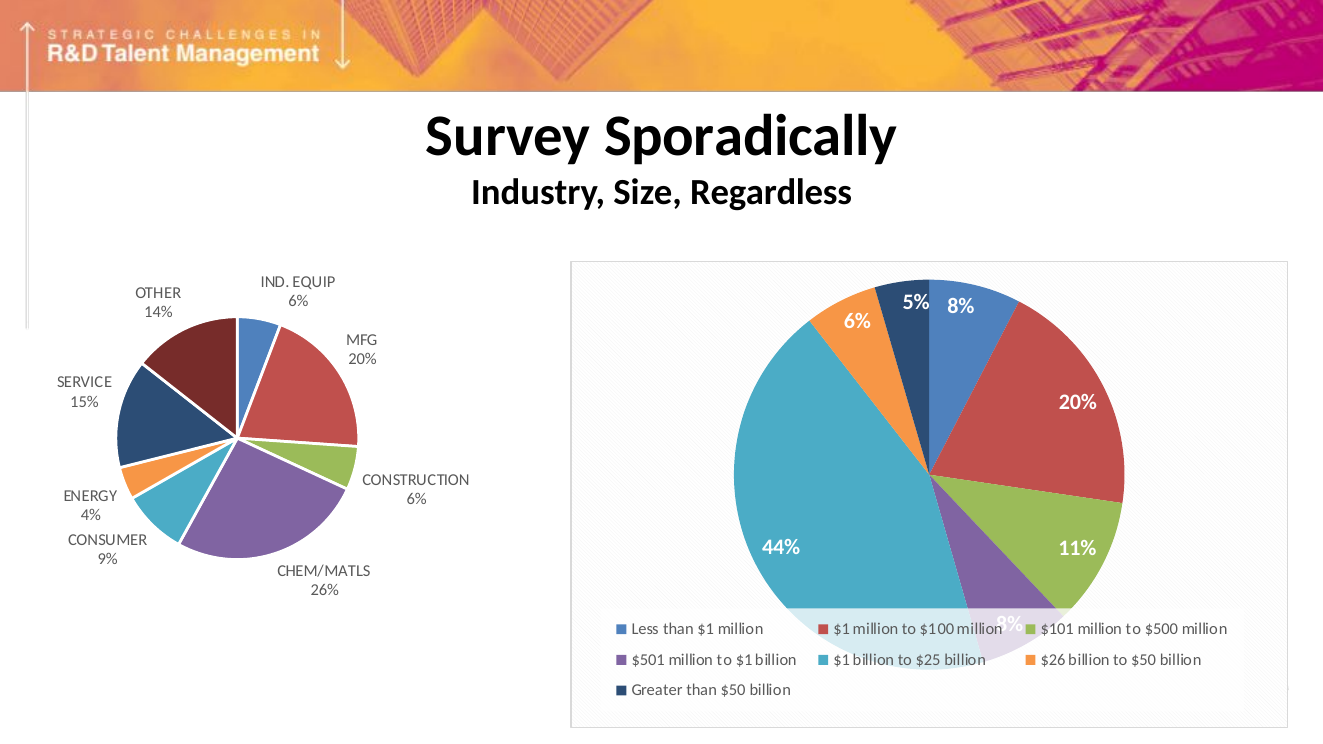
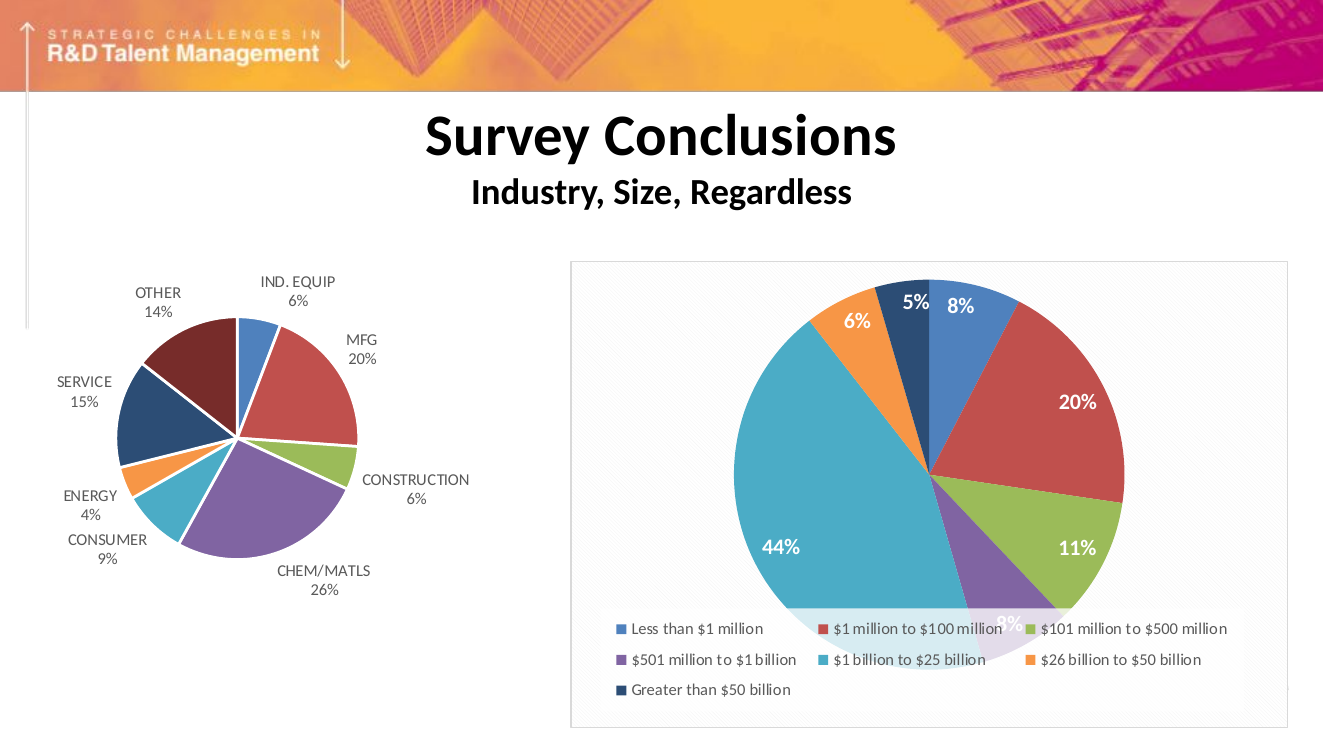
Sporadically: Sporadically -> Conclusions
